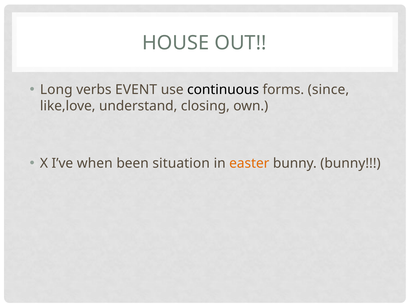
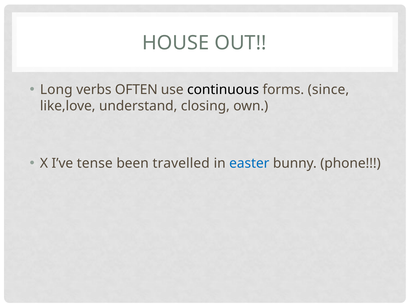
EVENT: EVENT -> OFTEN
when: when -> tense
situation: situation -> travelled
easter colour: orange -> blue
bunny bunny: bunny -> phone
